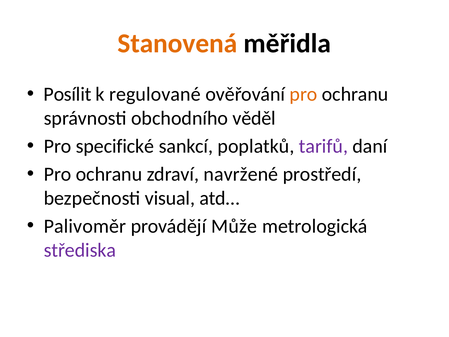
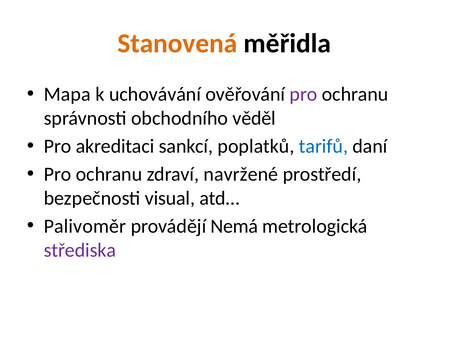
Posílit: Posílit -> Mapa
regulované: regulované -> uchovávání
pro at (304, 94) colour: orange -> purple
specifické: specifické -> akreditaci
tarifů colour: purple -> blue
Může: Může -> Nemá
